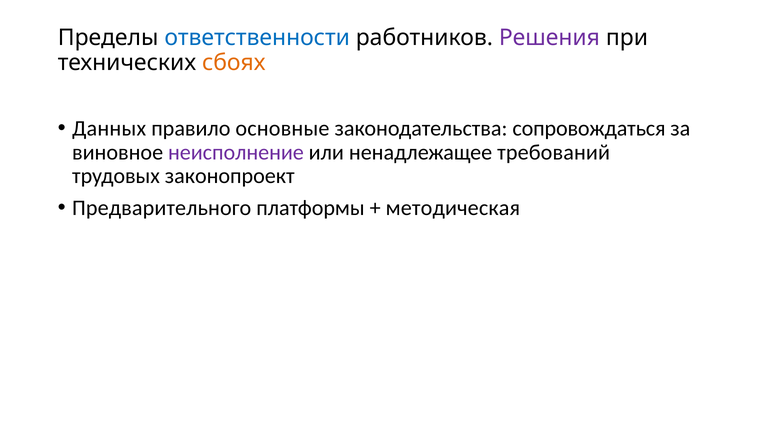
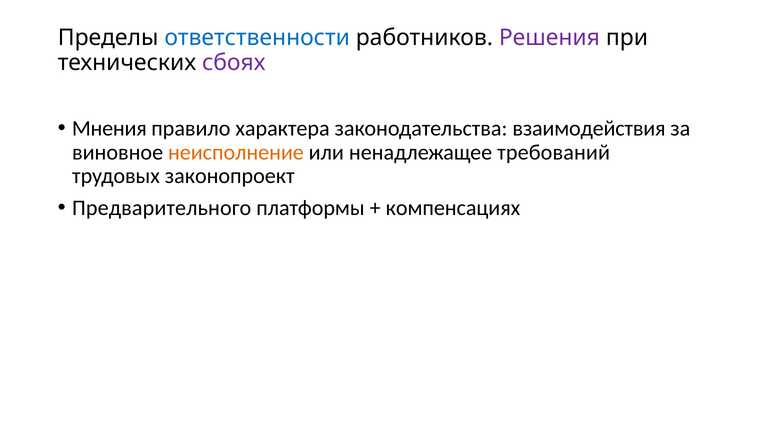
сбоях colour: orange -> purple
Данных: Данных -> Мнения
основные: основные -> характера
сопровождаться: сопровождаться -> взаимодействия
неисполнение colour: purple -> orange
методическая: методическая -> компенсациях
